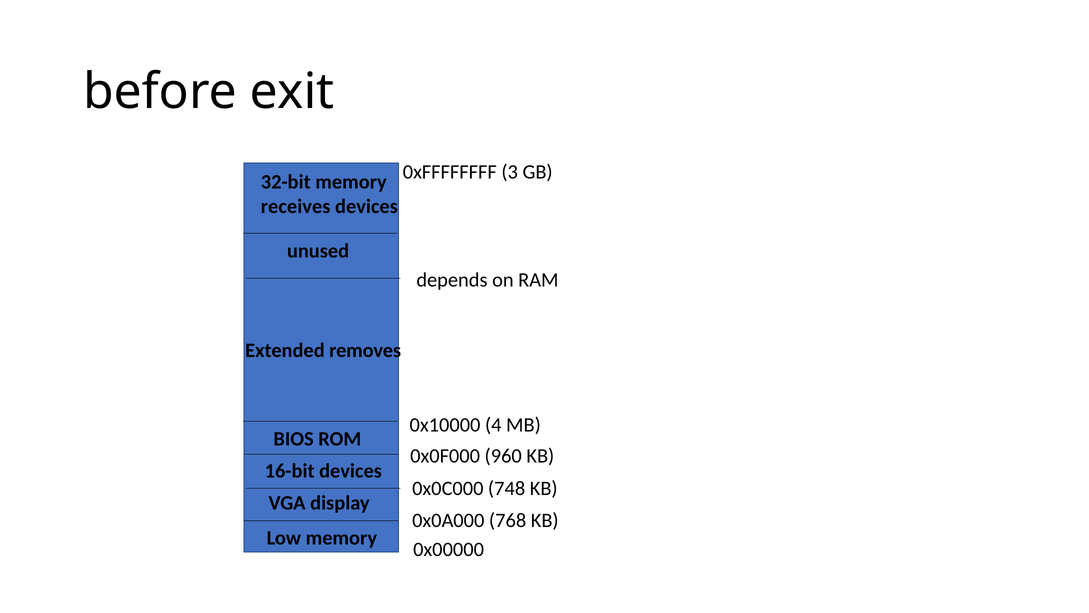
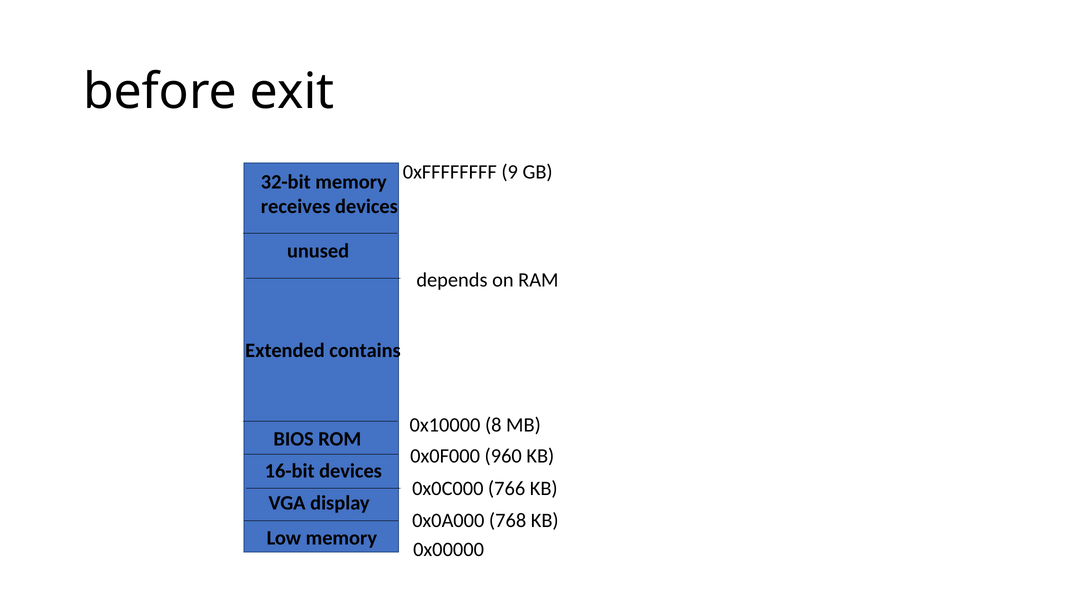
3: 3 -> 9
removes: removes -> contains
4: 4 -> 8
748: 748 -> 766
